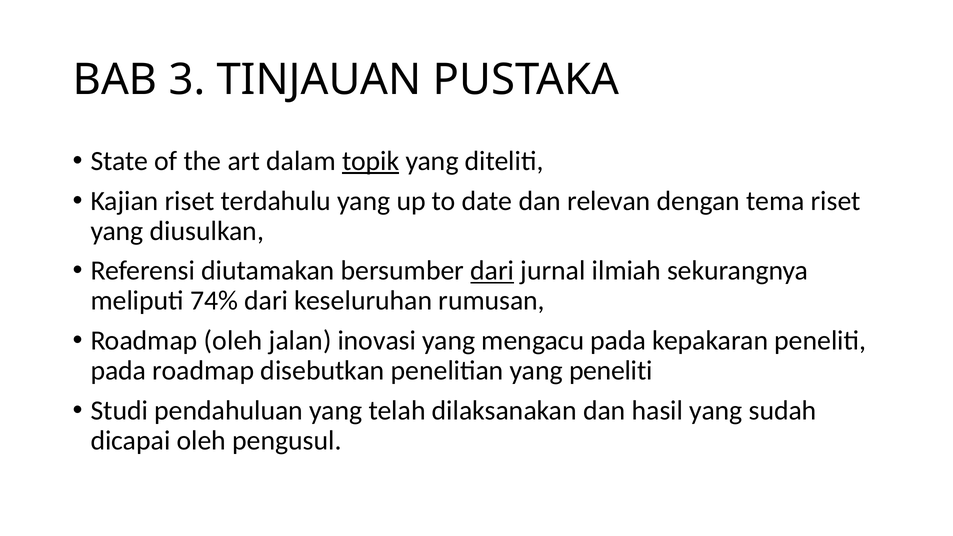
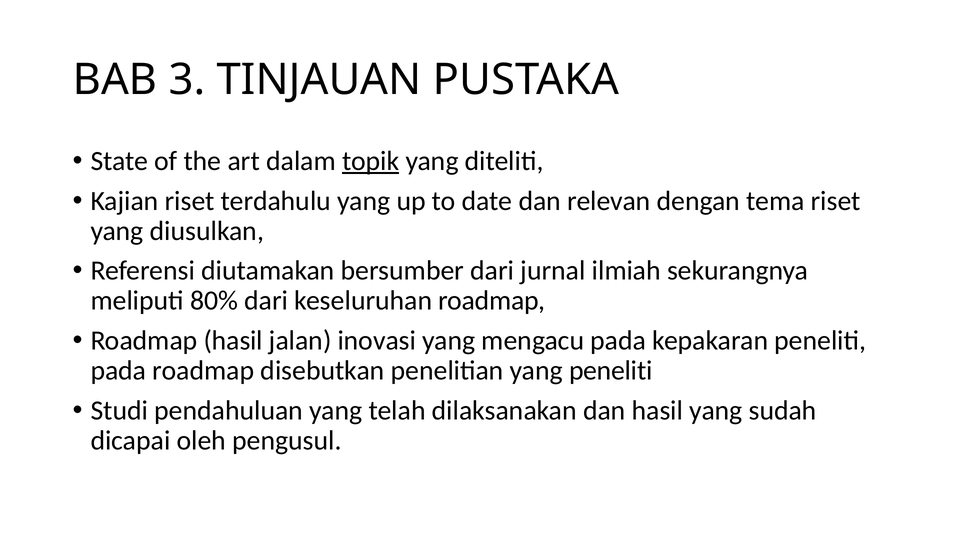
dari at (492, 271) underline: present -> none
74%: 74% -> 80%
keseluruhan rumusan: rumusan -> roadmap
Roadmap oleh: oleh -> hasil
